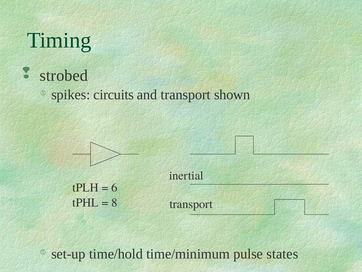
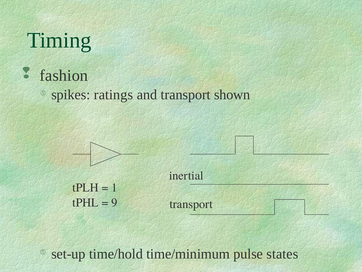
strobed: strobed -> fashion
circuits: circuits -> ratings
6: 6 -> 1
8: 8 -> 9
